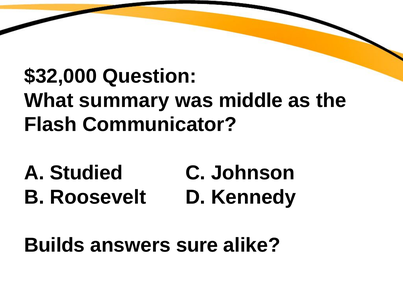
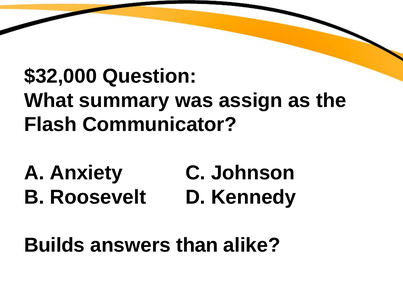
middle: middle -> assign
Studied: Studied -> Anxiety
sure: sure -> than
